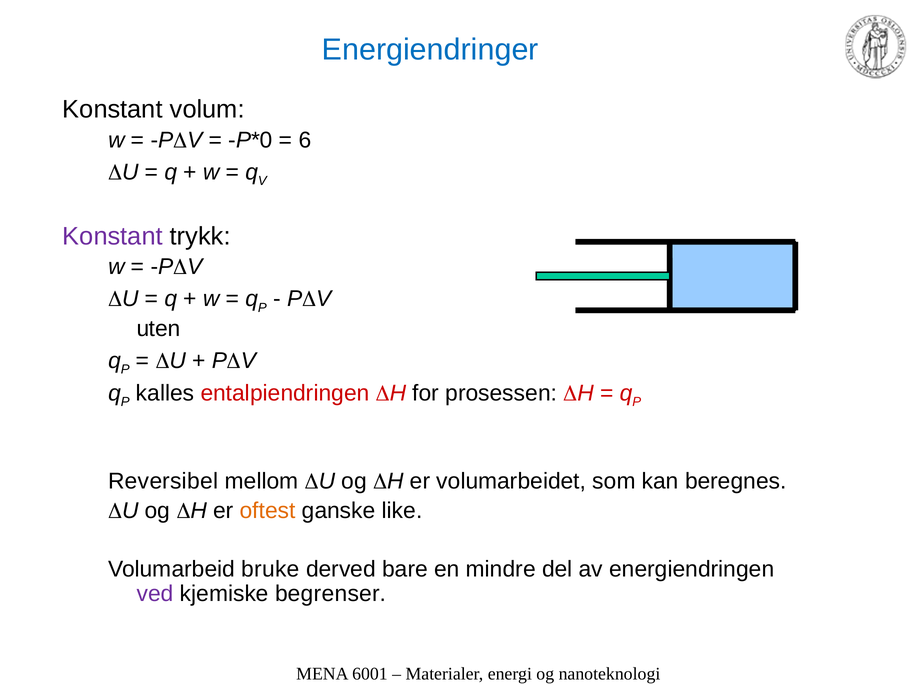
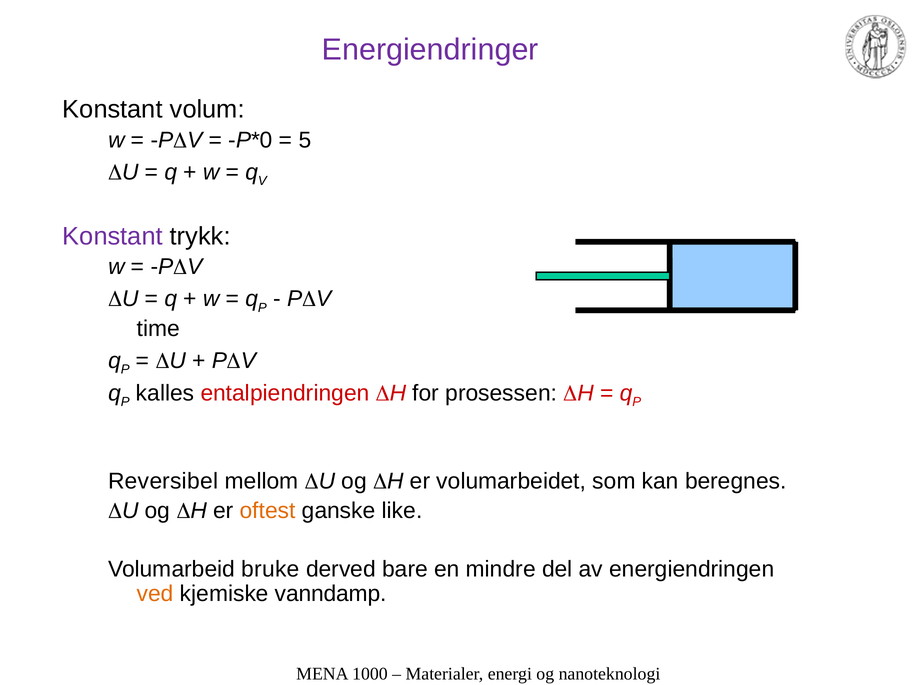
Energiendringer colour: blue -> purple
6: 6 -> 5
uten: uten -> time
ved colour: purple -> orange
begrenser: begrenser -> vanndamp
6001: 6001 -> 1000
